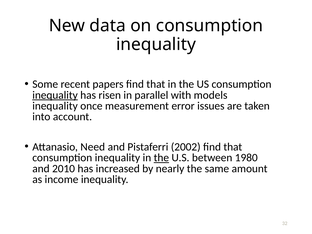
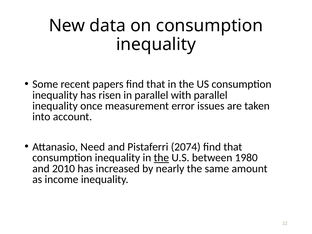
inequality at (55, 95) underline: present -> none
with models: models -> parallel
2002: 2002 -> 2074
